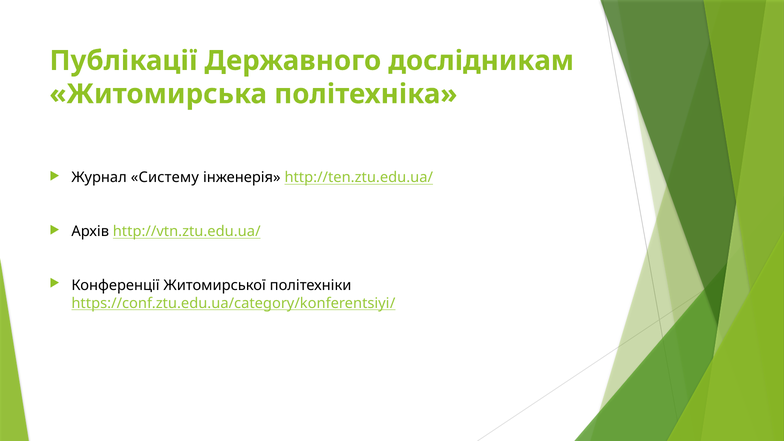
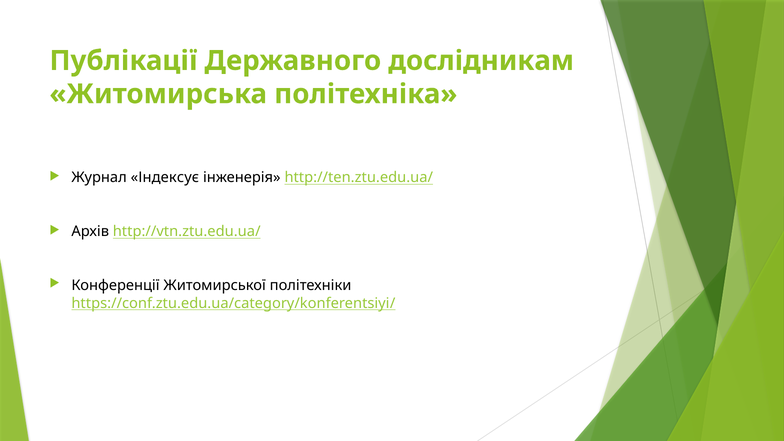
Систему: Систему -> Індексує
